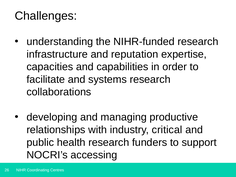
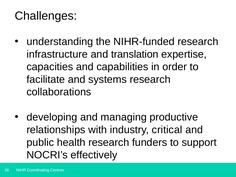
reputation: reputation -> translation
accessing: accessing -> effectively
